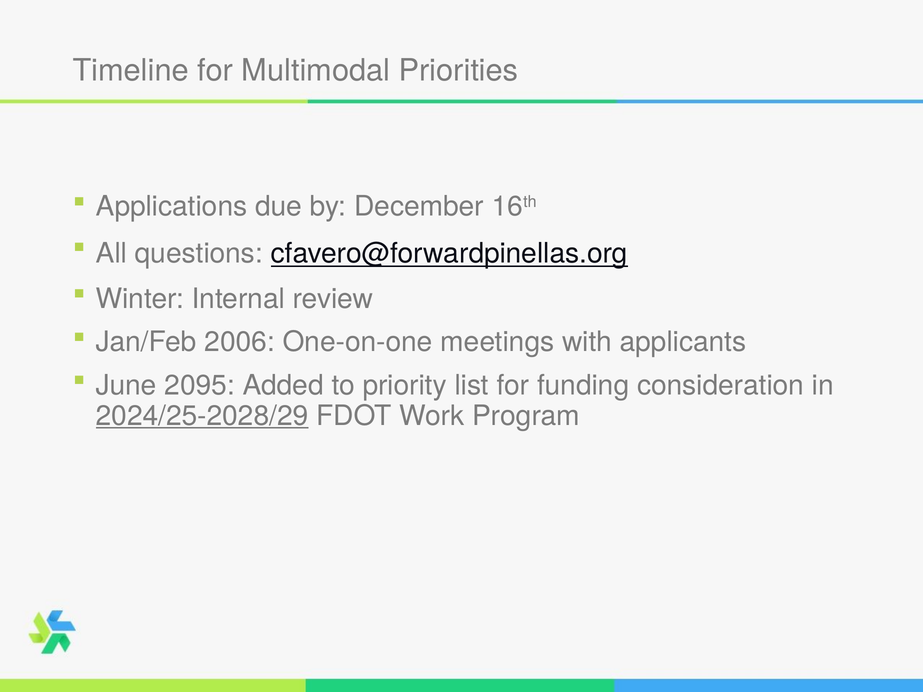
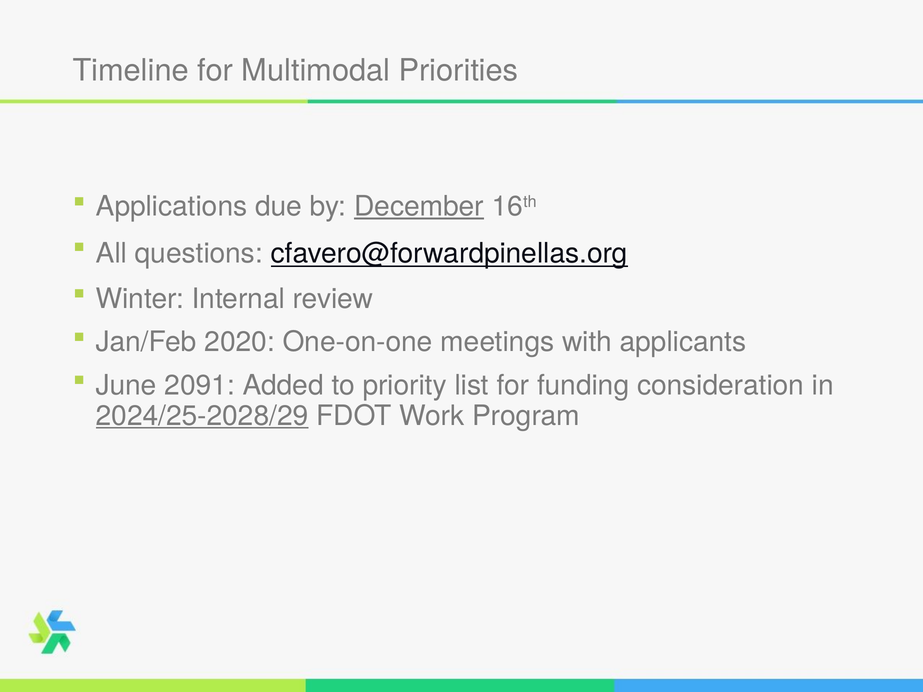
December underline: none -> present
2006: 2006 -> 2020
2095: 2095 -> 2091
